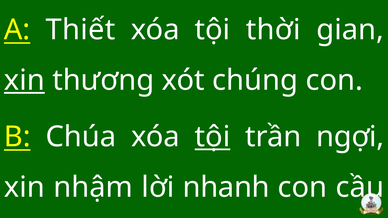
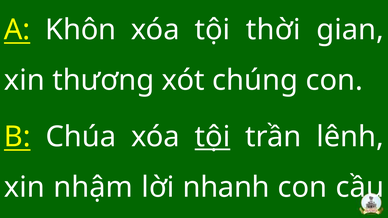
Thiết: Thiết -> Khôn
xin at (24, 80) underline: present -> none
ngợi: ngợi -> lênh
